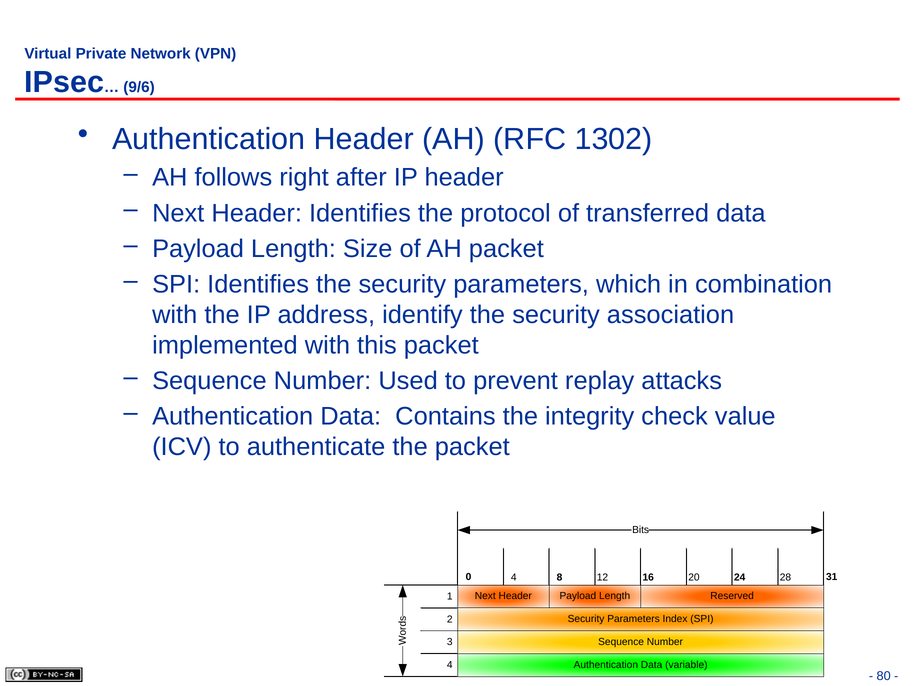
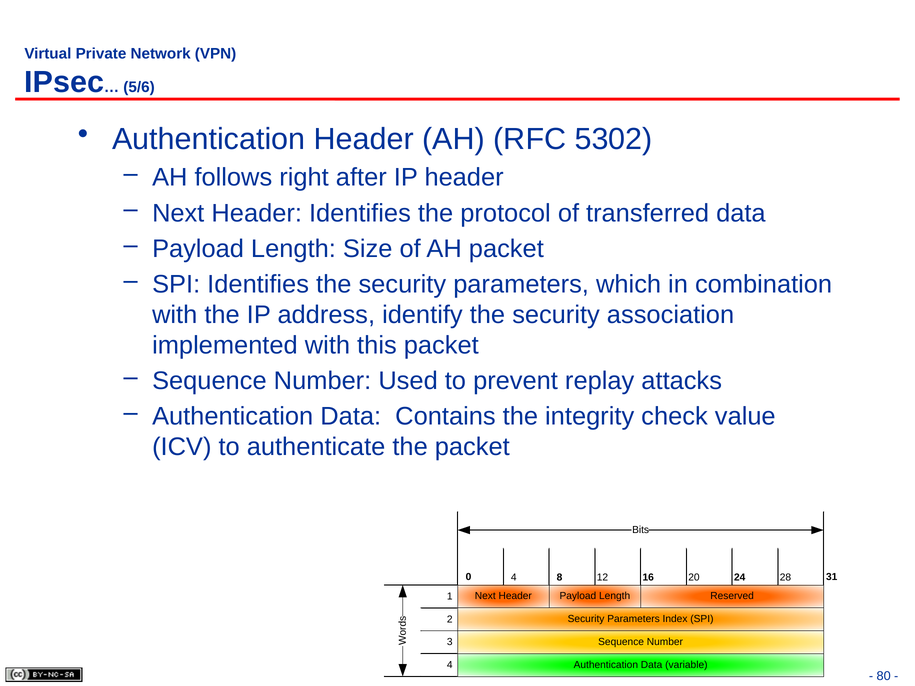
9/6: 9/6 -> 5/6
1302: 1302 -> 5302
